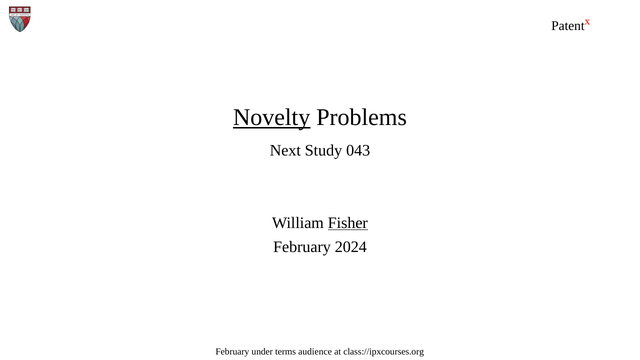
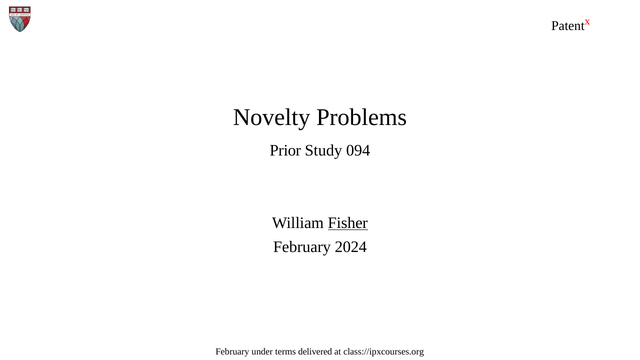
Novelty underline: present -> none
Next: Next -> Prior
043: 043 -> 094
audience: audience -> delivered
